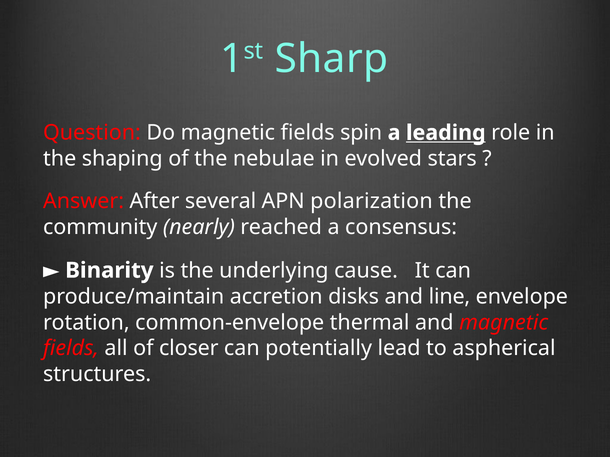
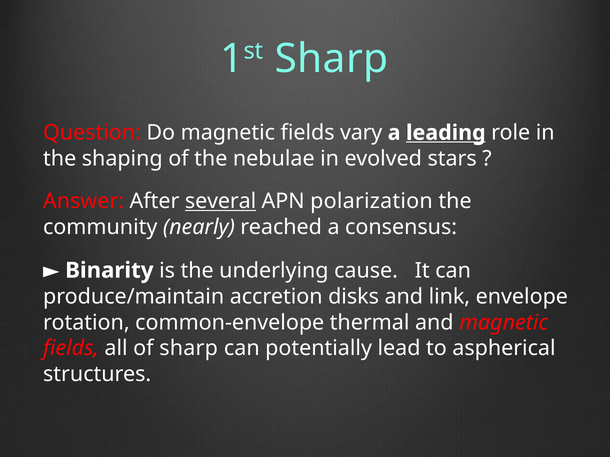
spin: spin -> vary
several underline: none -> present
line: line -> link
of closer: closer -> sharp
